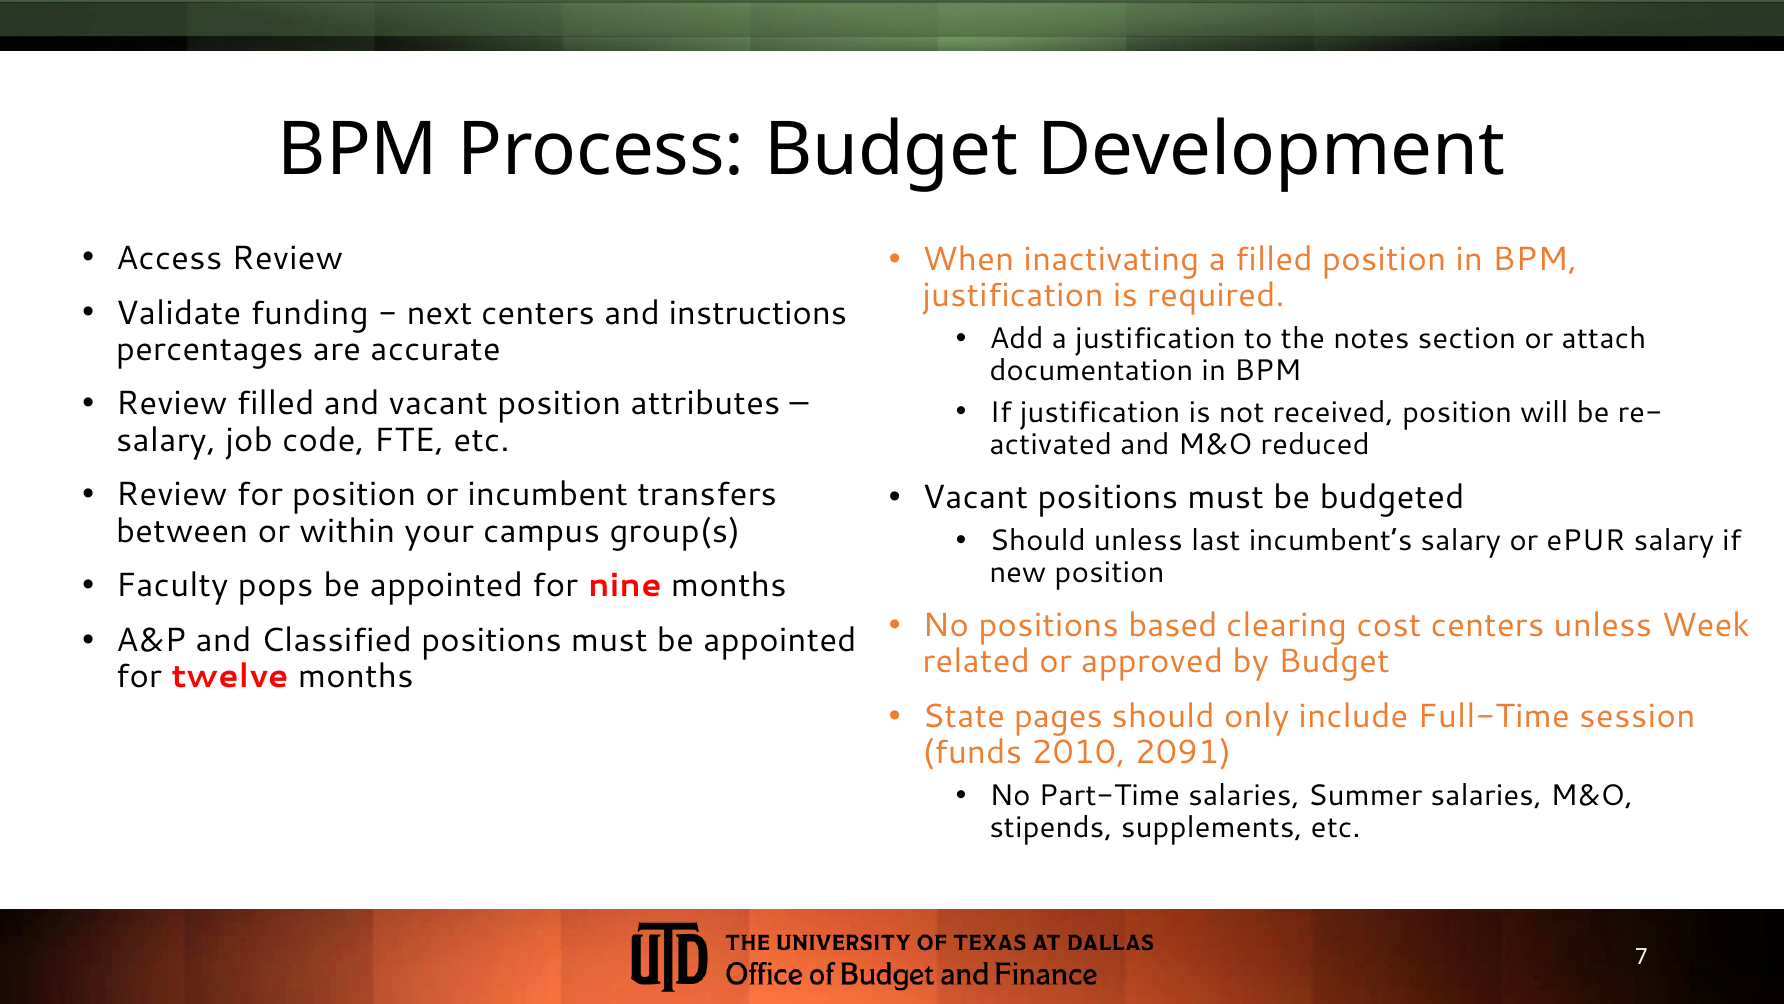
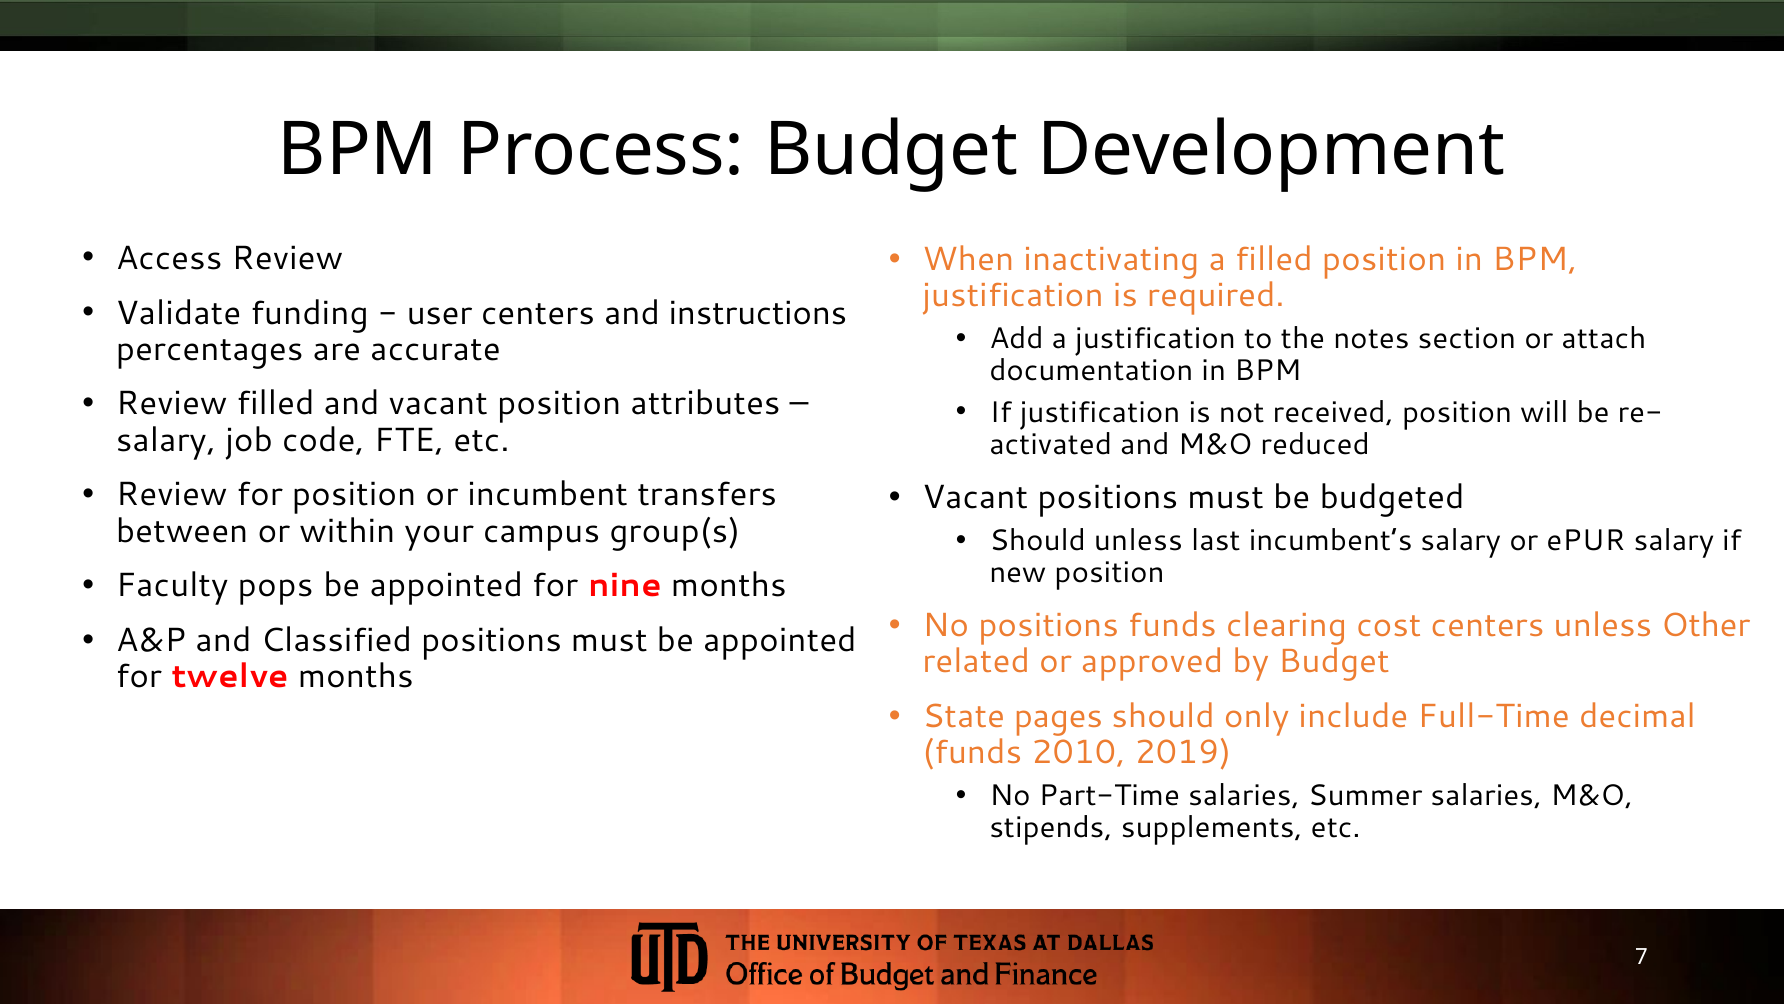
next: next -> user
positions based: based -> funds
Week: Week -> Other
session: session -> decimal
2091: 2091 -> 2019
